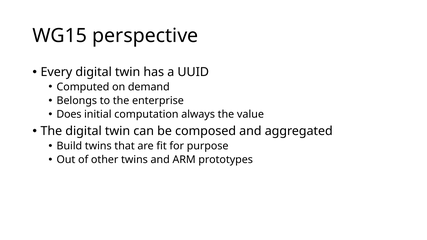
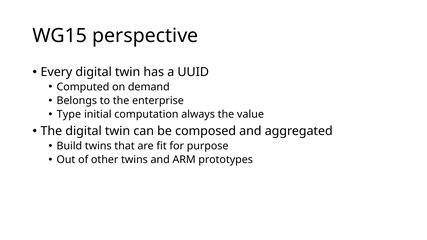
Does: Does -> Type
